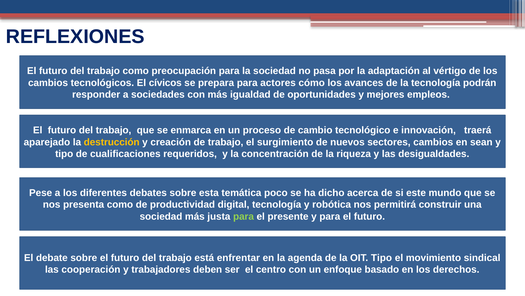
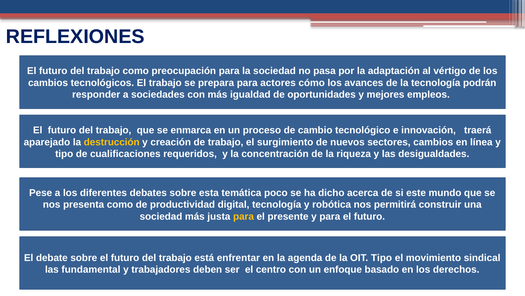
El cívicos: cívicos -> trabajo
sean: sean -> línea
para at (243, 216) colour: light green -> yellow
cooperación: cooperación -> fundamental
